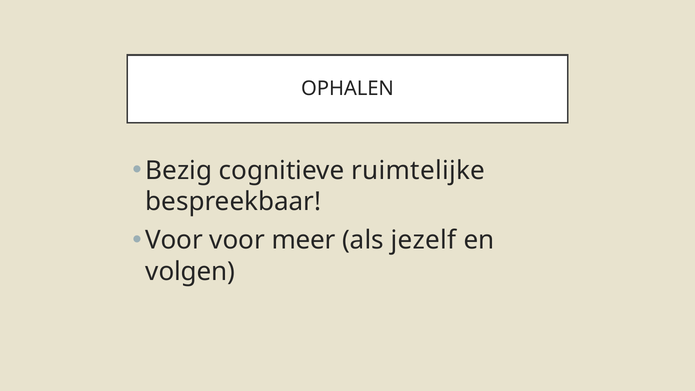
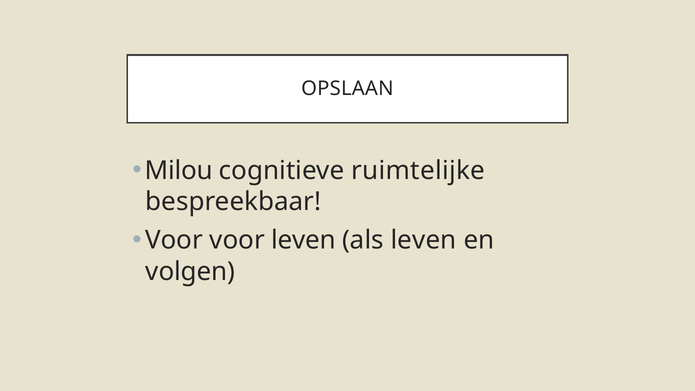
OPHALEN: OPHALEN -> OPSLAAN
Bezig: Bezig -> Milou
voor meer: meer -> leven
als jezelf: jezelf -> leven
